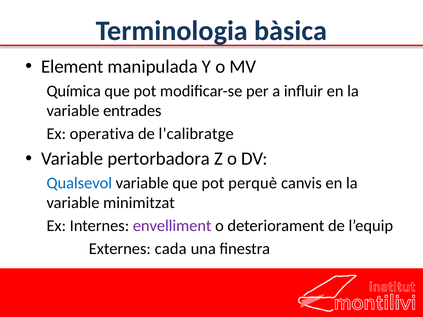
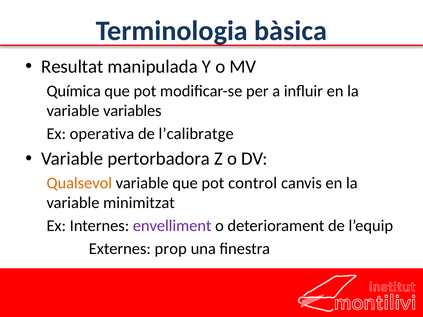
Element: Element -> Resultat
entrades: entrades -> variables
Qualsevol colour: blue -> orange
perquè: perquè -> control
cada: cada -> prop
